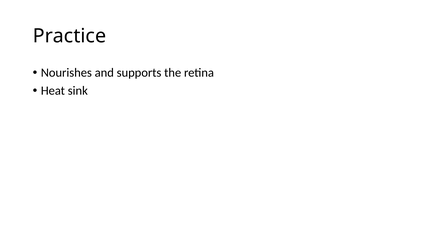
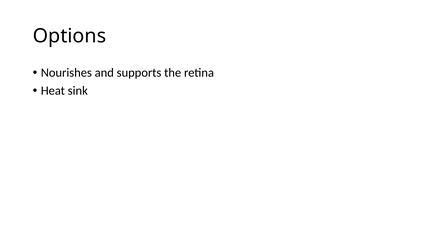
Practice: Practice -> Options
